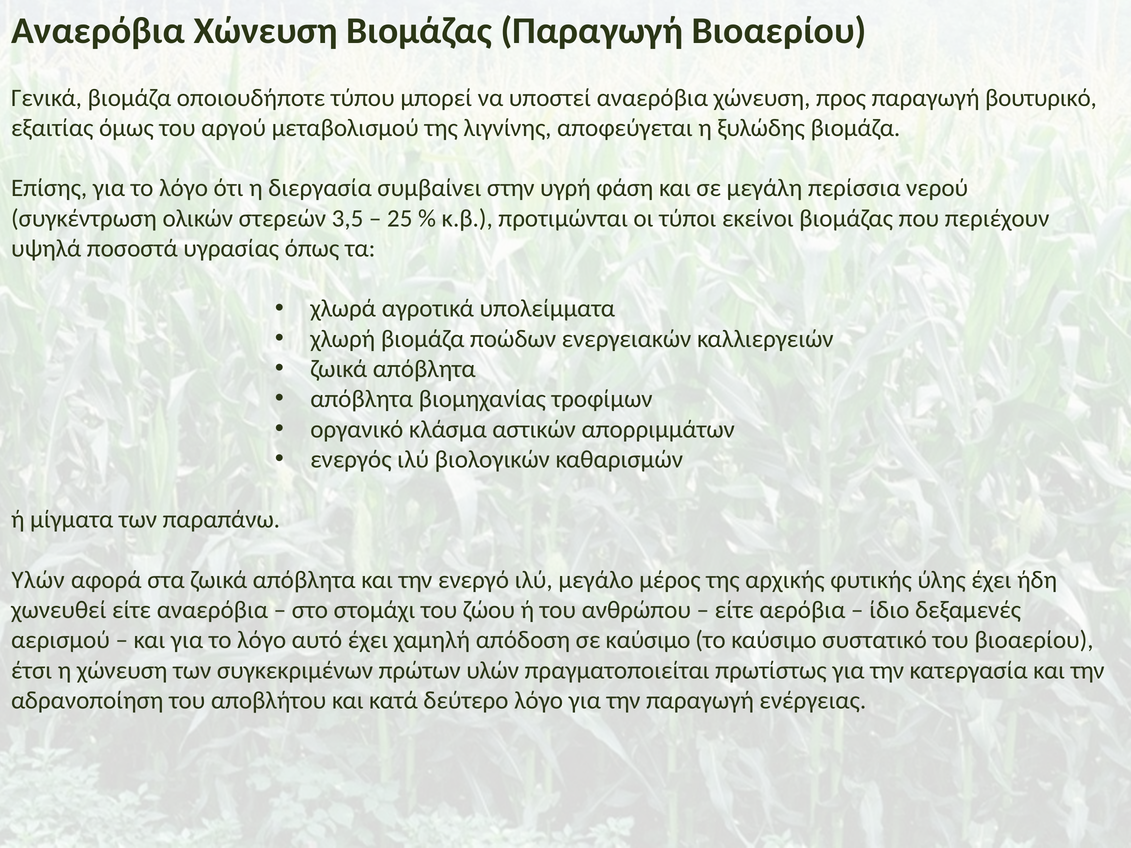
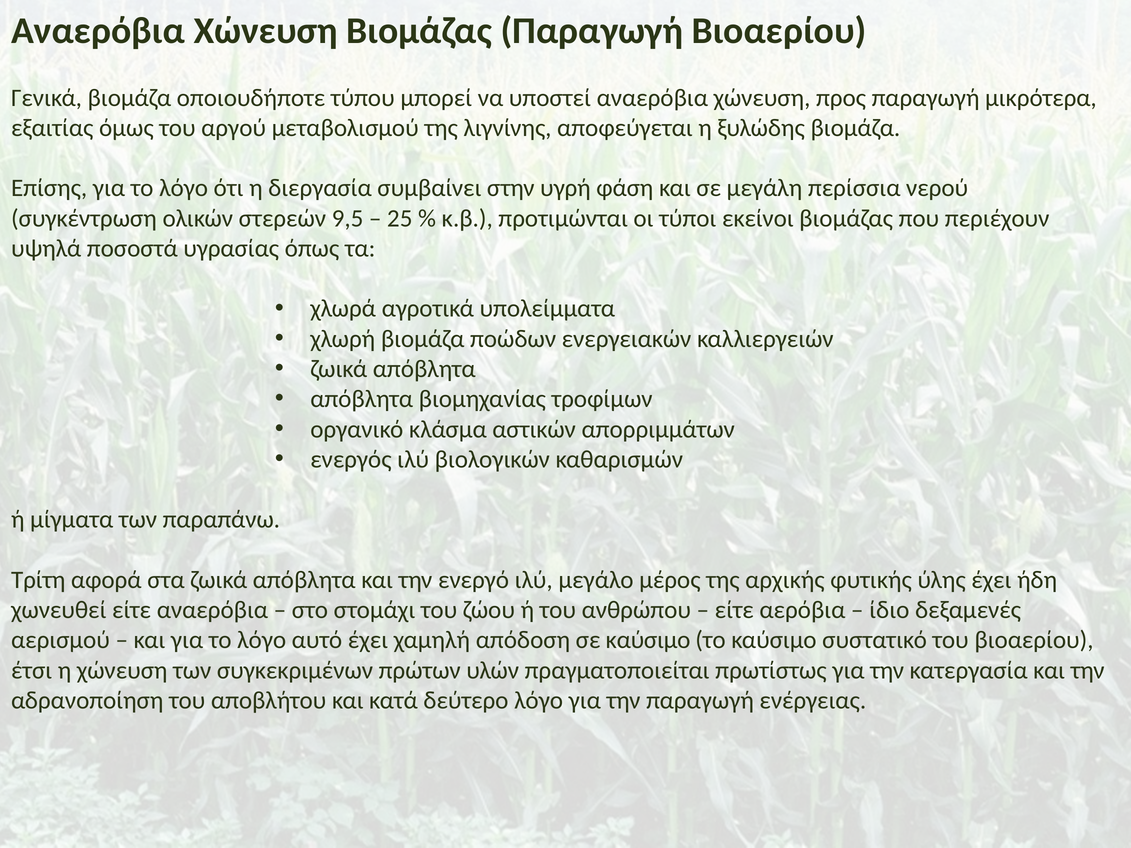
βουτυρικό: βουτυρικό -> μικρότερα
3,5: 3,5 -> 9,5
Υλών at (38, 580): Υλών -> Τρίτη
